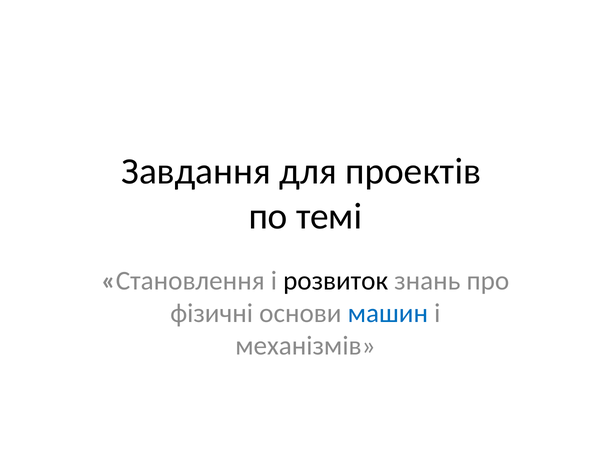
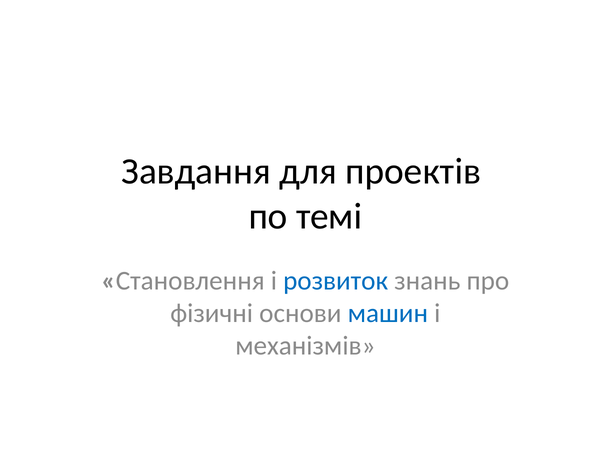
розвиток colour: black -> blue
